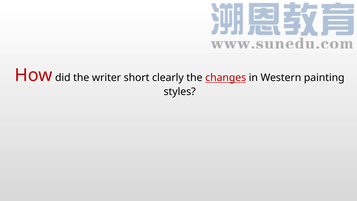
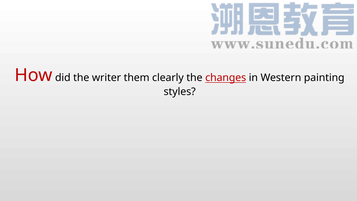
short: short -> them
